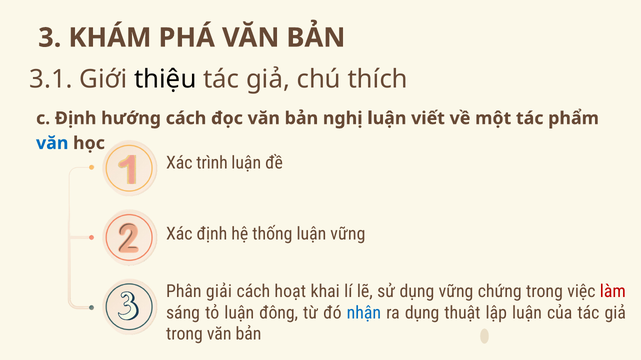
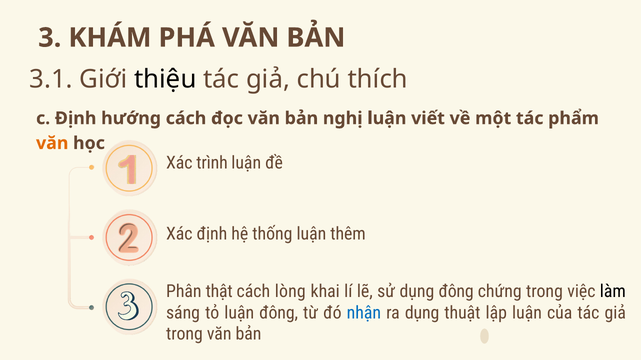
văn at (52, 143) colour: blue -> orange
luận vững: vững -> thêm
giải: giải -> thật
hoạt: hoạt -> lòng
dụng vững: vững -> đông
làm colour: red -> black
